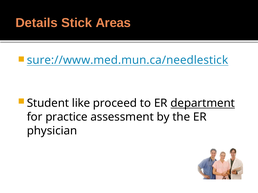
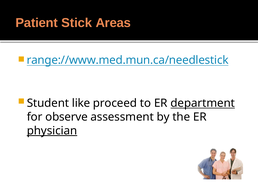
Details: Details -> Patient
sure://www.med.mun.ca/needlestick: sure://www.med.mun.ca/needlestick -> range://www.med.mun.ca/needlestick
practice: practice -> observe
physician underline: none -> present
